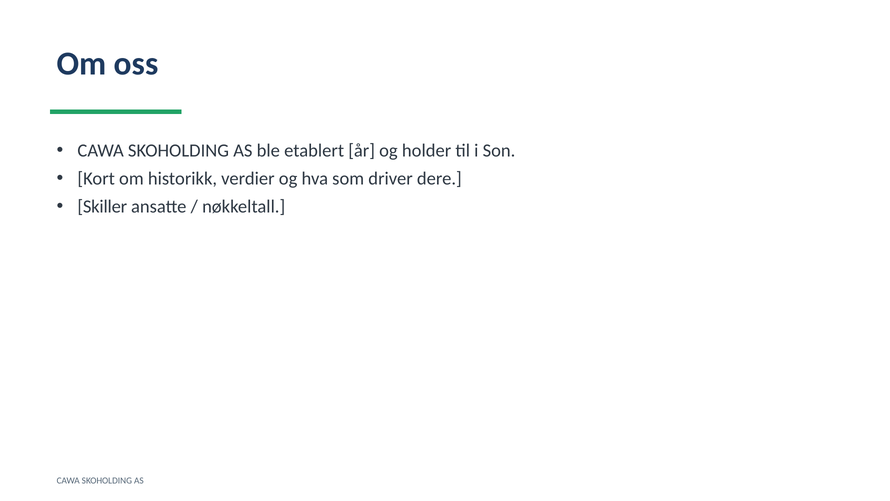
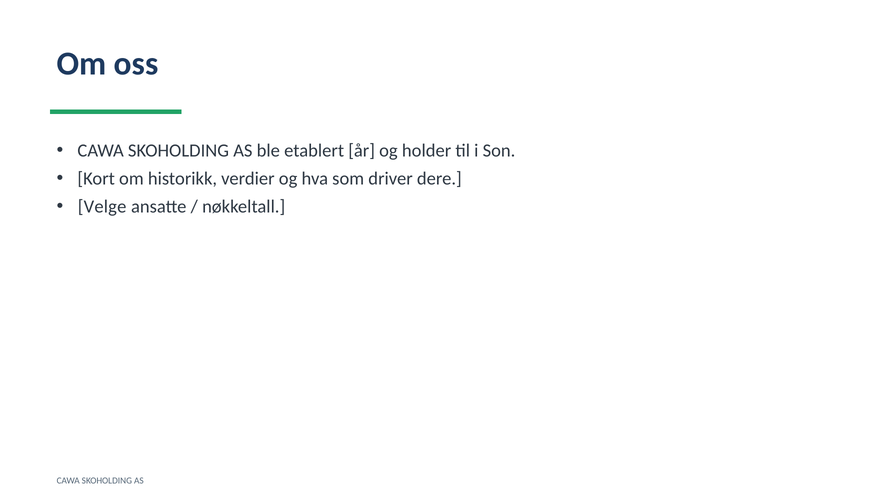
Skiller: Skiller -> Velge
